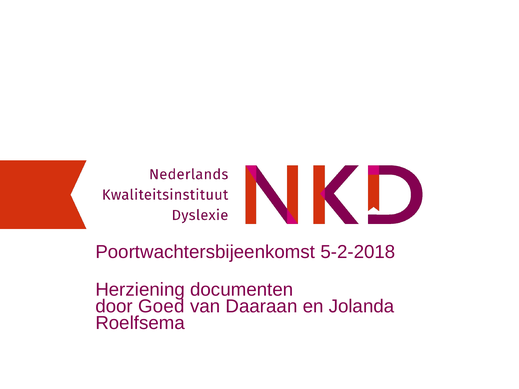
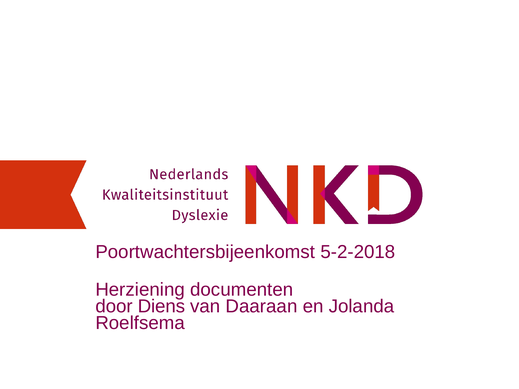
Goed: Goed -> Diens
